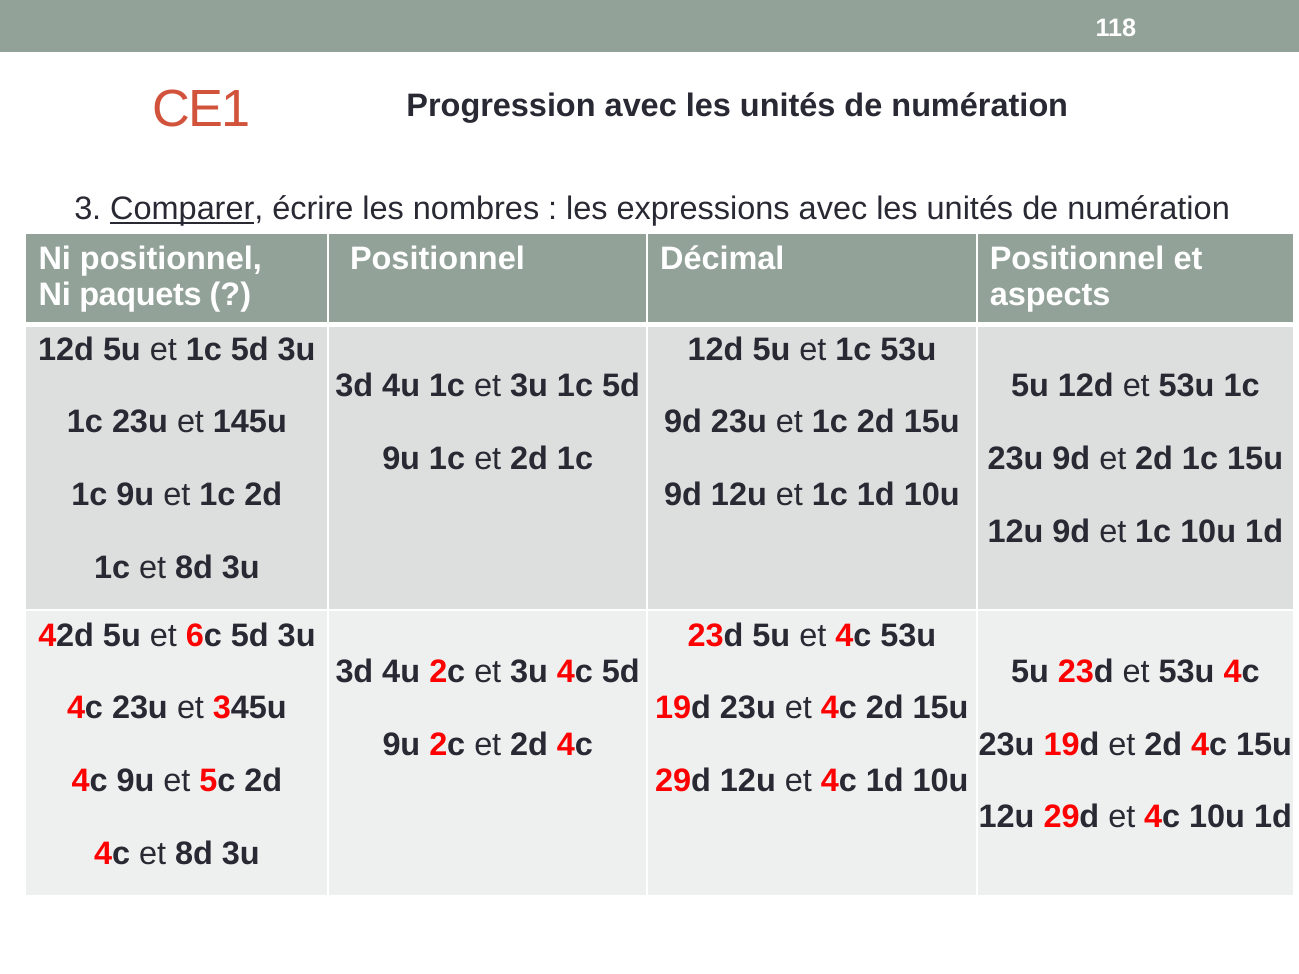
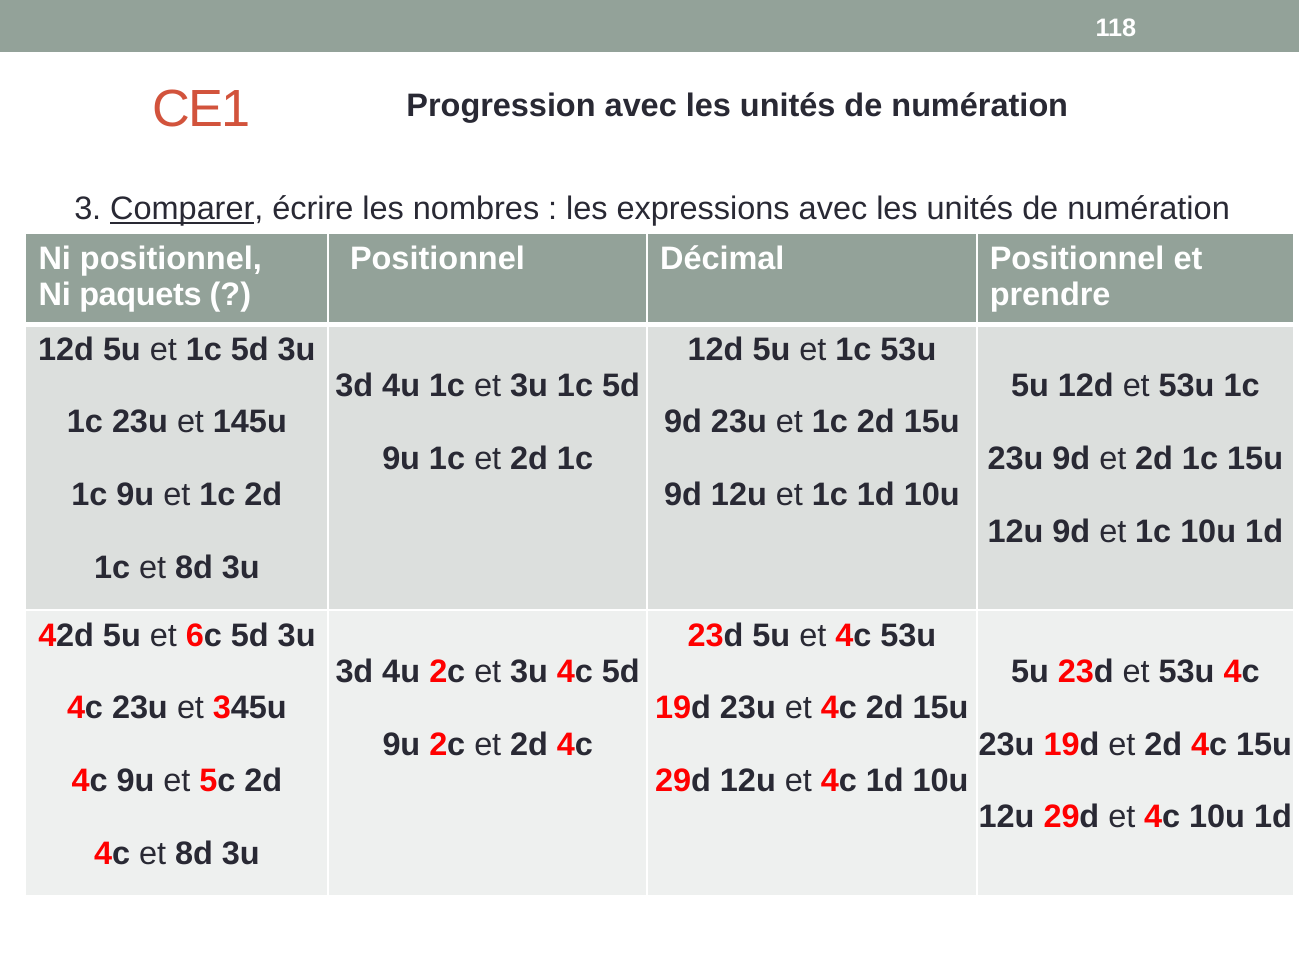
aspects: aspects -> prendre
